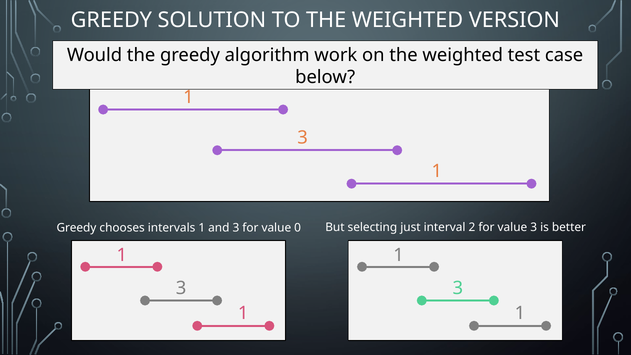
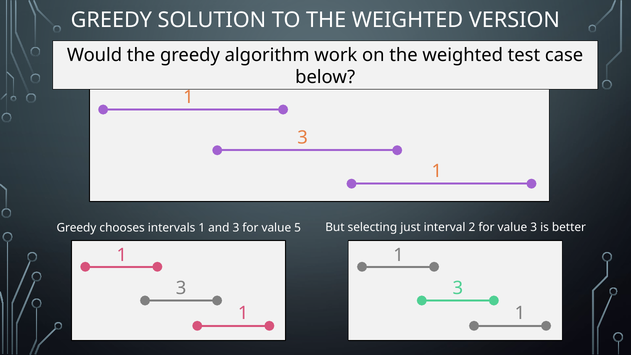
0: 0 -> 5
